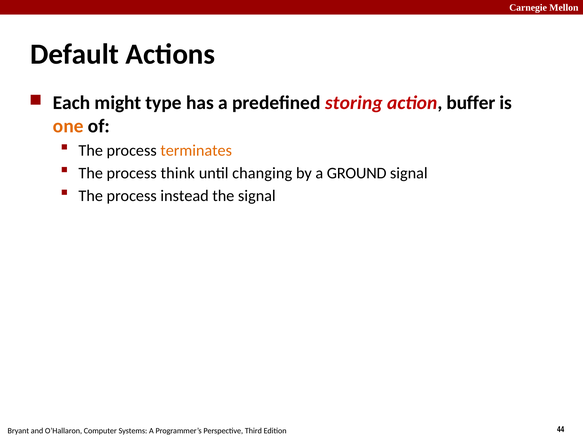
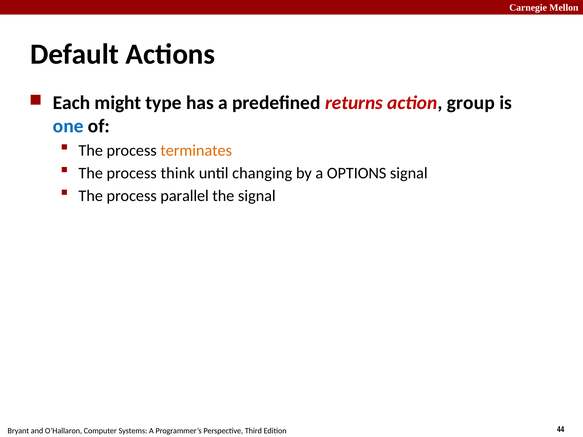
storing: storing -> returns
buffer: buffer -> group
one colour: orange -> blue
GROUND: GROUND -> OPTIONS
instead: instead -> parallel
